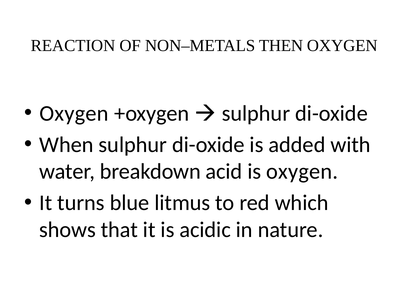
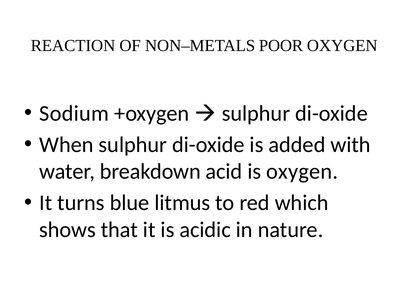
THEN: THEN -> POOR
Oxygen at (74, 113): Oxygen -> Sodium
